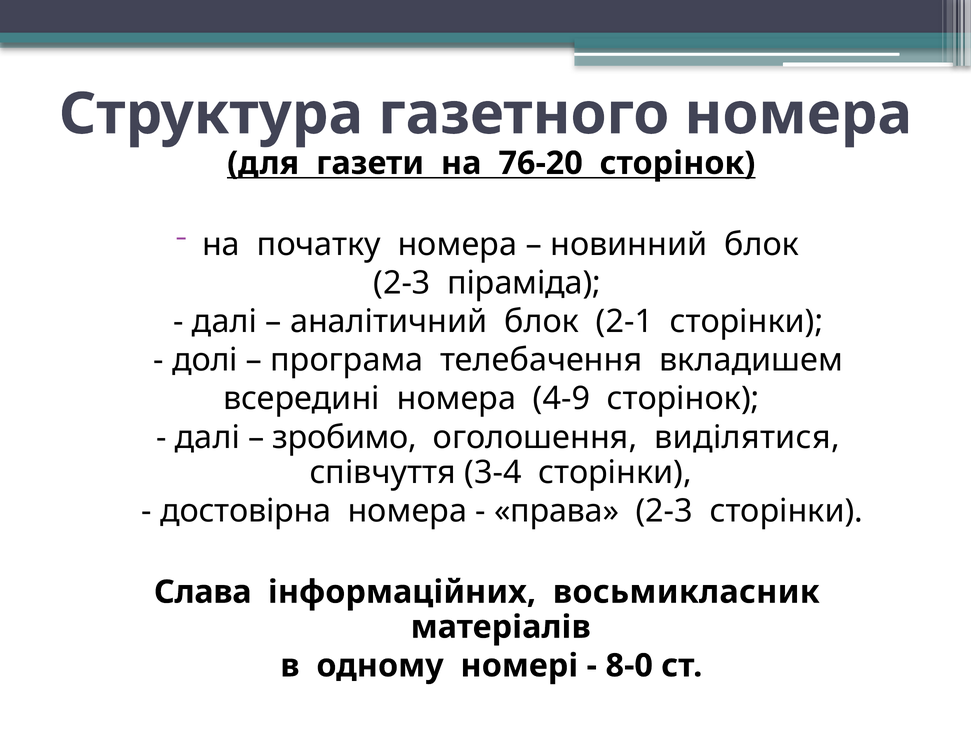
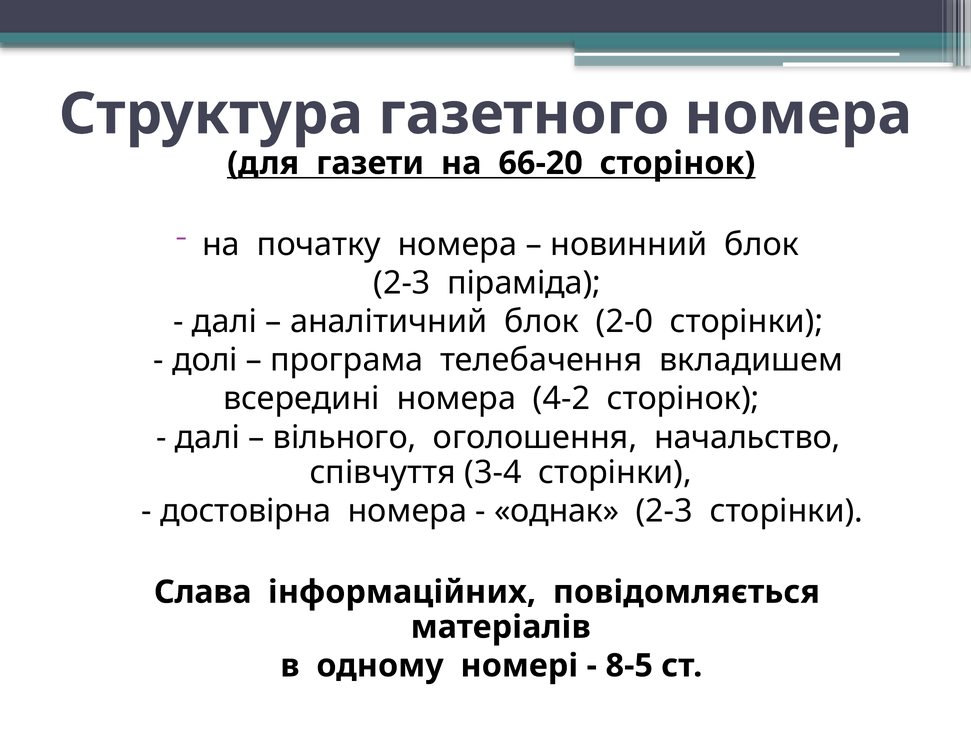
76-20: 76-20 -> 66-20
2-1: 2-1 -> 2-0
4-9: 4-9 -> 4-2
зробимо: зробимо -> вільного
виділятися: виділятися -> начальство
права: права -> однак
восьмикласник: восьмикласник -> повідомляється
8-0: 8-0 -> 8-5
